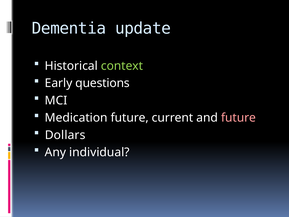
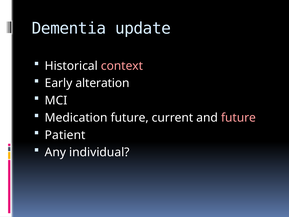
context colour: light green -> pink
questions: questions -> alteration
Dollars: Dollars -> Patient
